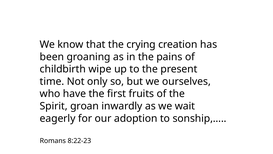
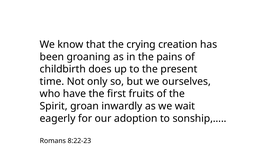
wipe: wipe -> does
